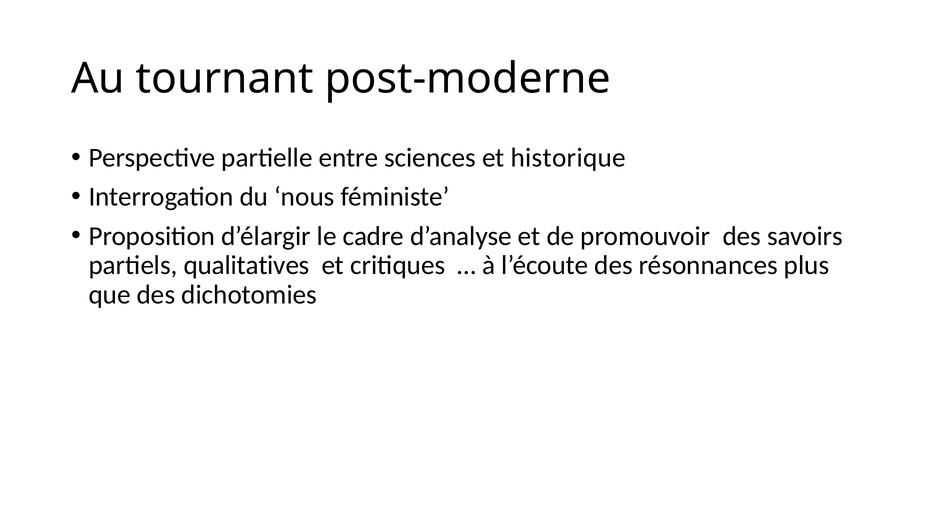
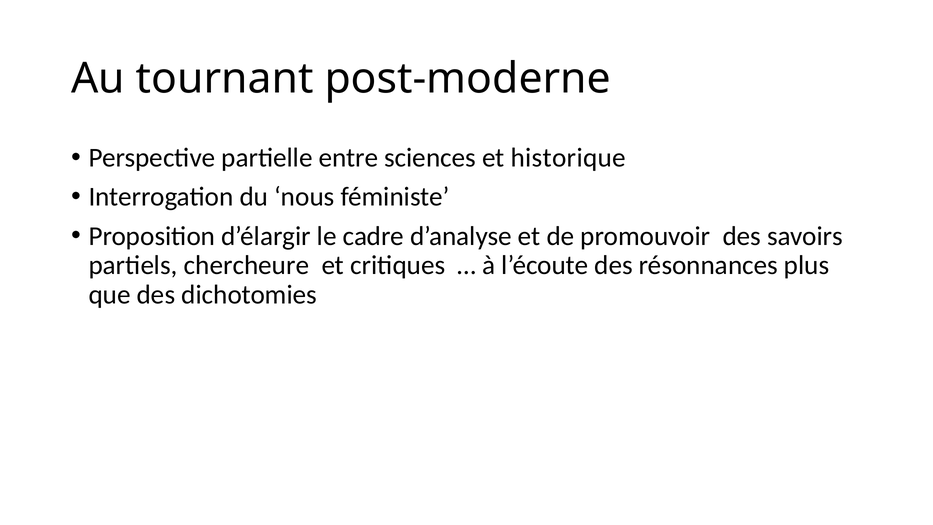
qualitatives: qualitatives -> chercheure
